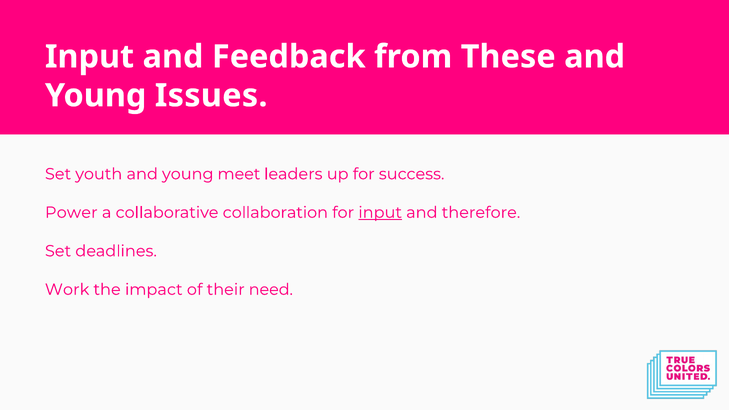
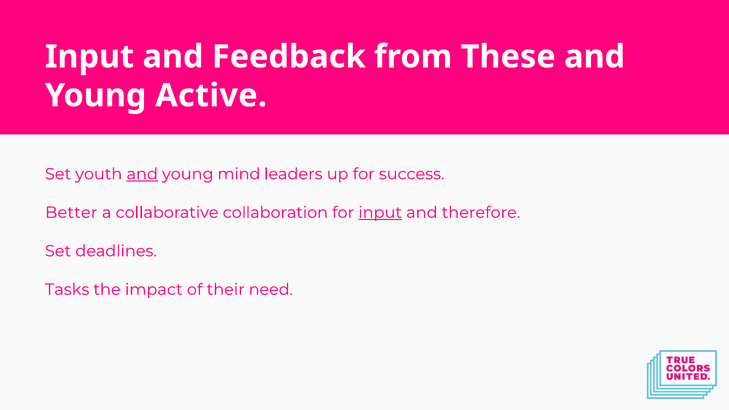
Issues: Issues -> Active
and at (142, 174) underline: none -> present
meet: meet -> mind
Power: Power -> Better
Work: Work -> Tasks
